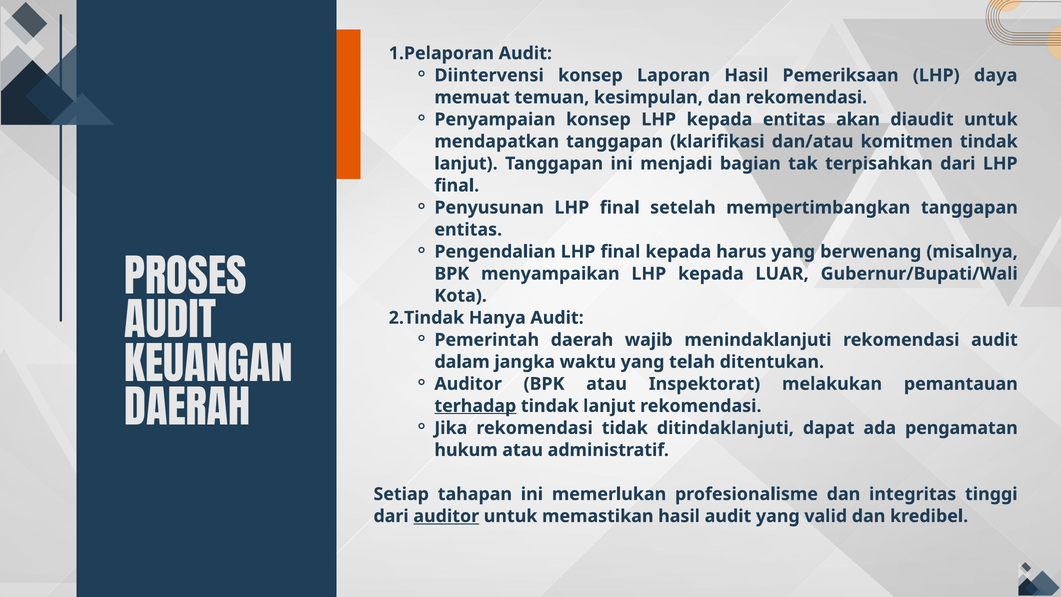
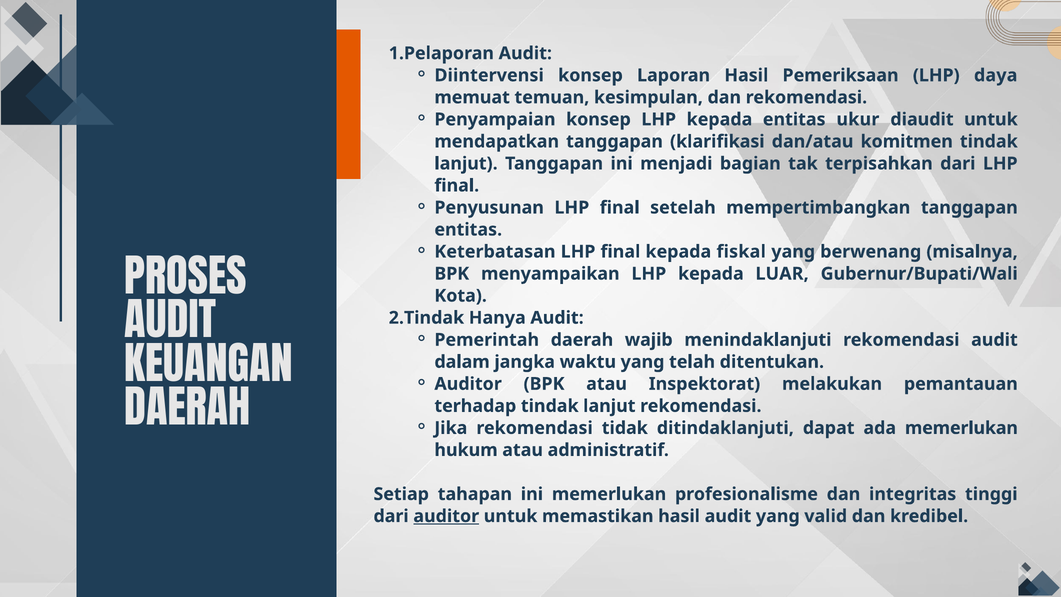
akan: akan -> ukur
Pengendalian: Pengendalian -> Keterbatasan
harus: harus -> fiskal
terhadap underline: present -> none
ada pengamatan: pengamatan -> memerlukan
